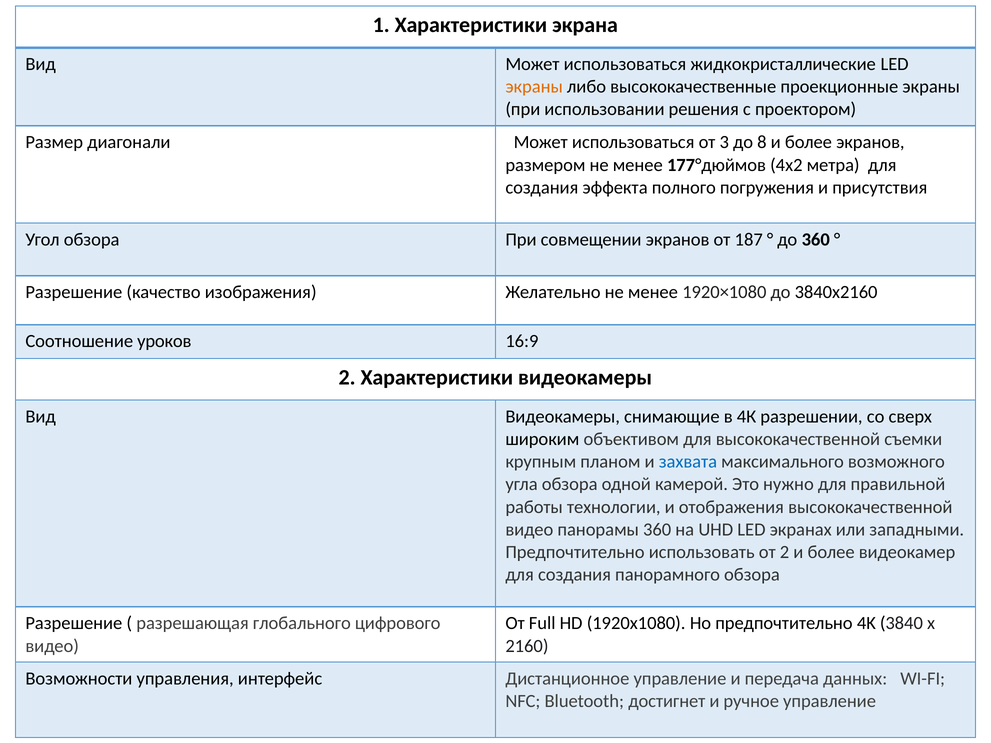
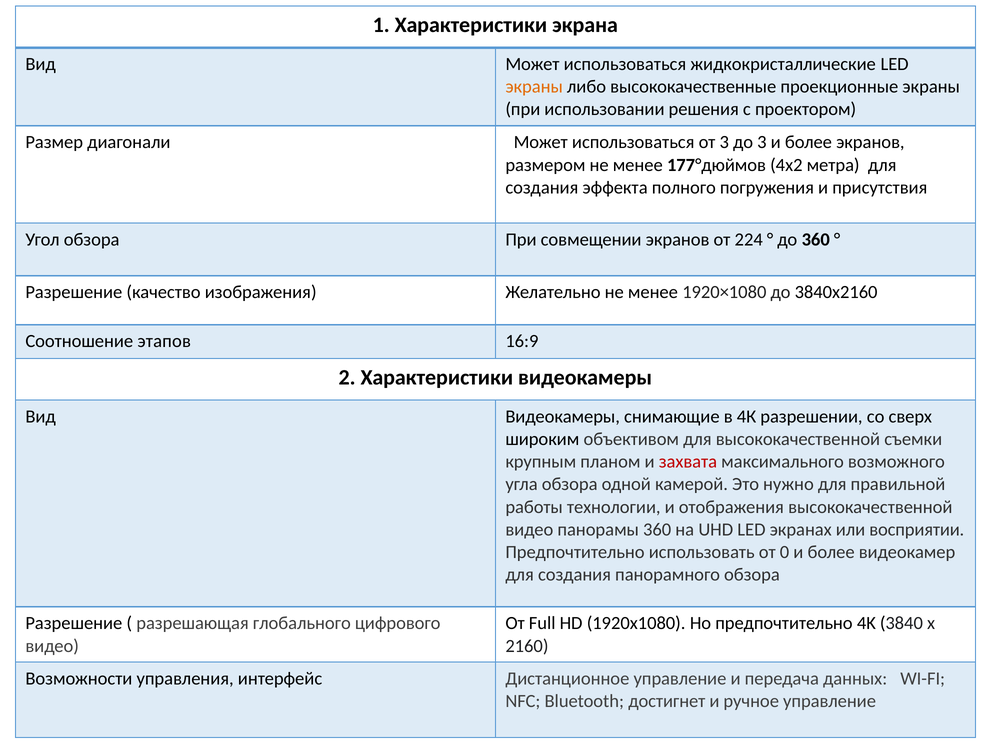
до 8: 8 -> 3
187: 187 -> 224
уроков: уроков -> этапов
захвата colour: blue -> red
западными: западными -> восприятии
от 2: 2 -> 0
